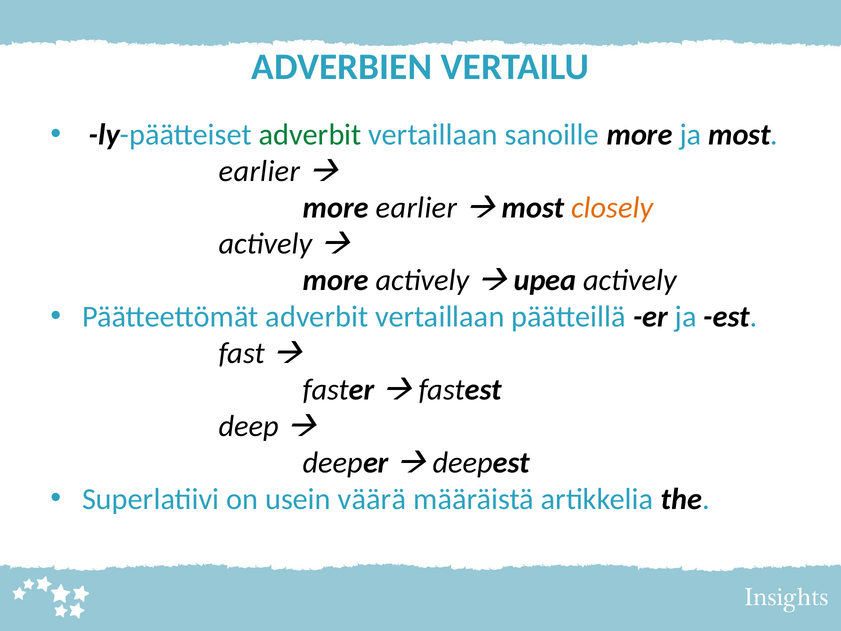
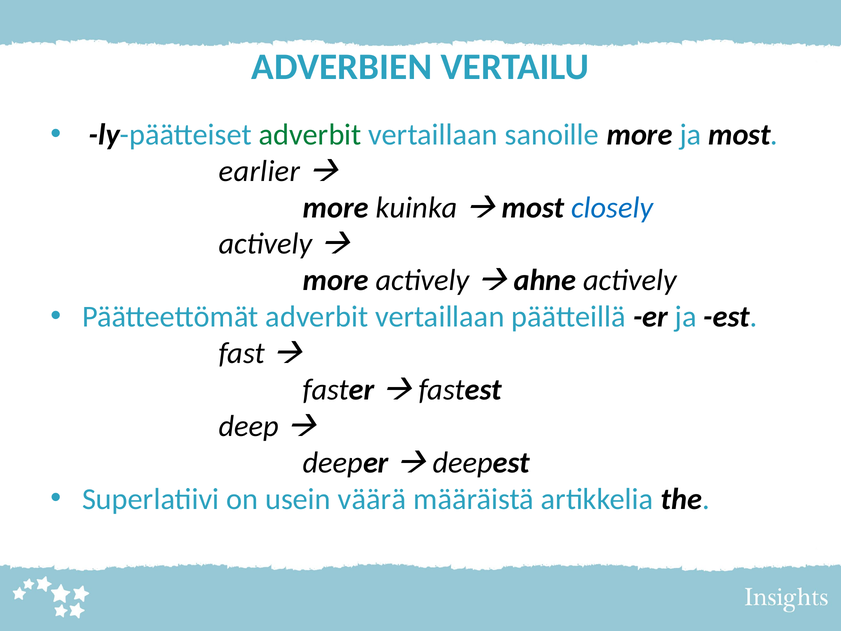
more earlier: earlier -> kuinka
closely colour: orange -> blue
upea: upea -> ahne
